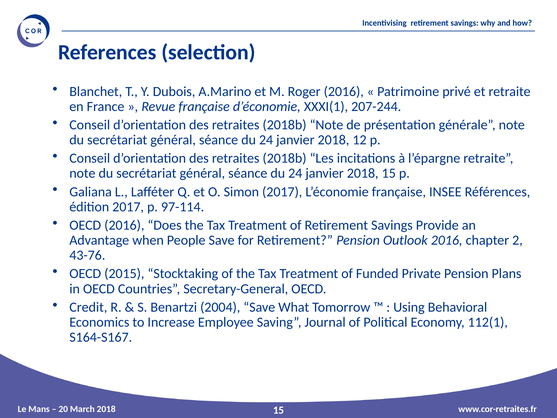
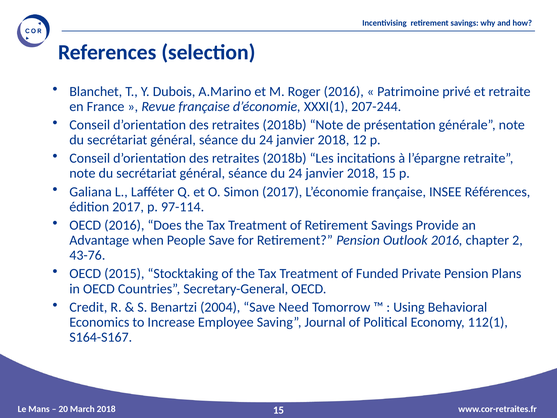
What: What -> Need
